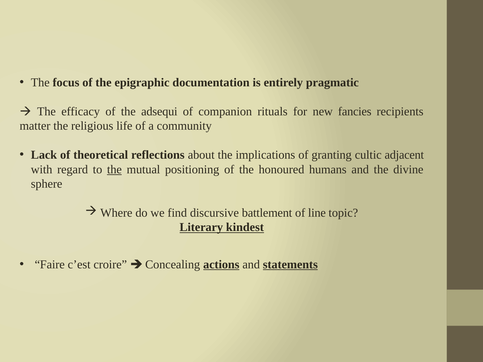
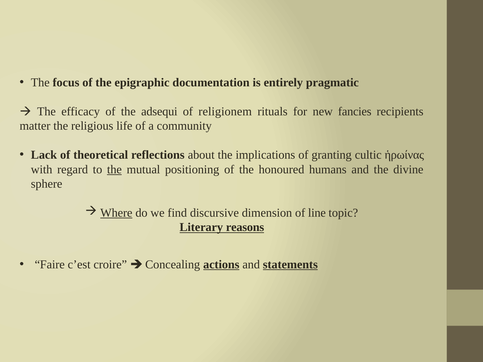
companion: companion -> religionem
adjacent: adjacent -> ἡρωίνας
Where underline: none -> present
battlement: battlement -> dimension
kindest: kindest -> reasons
